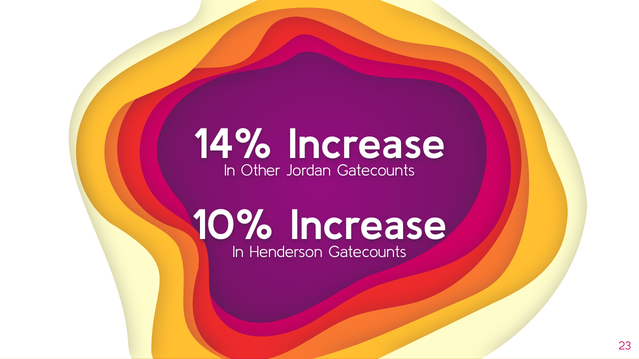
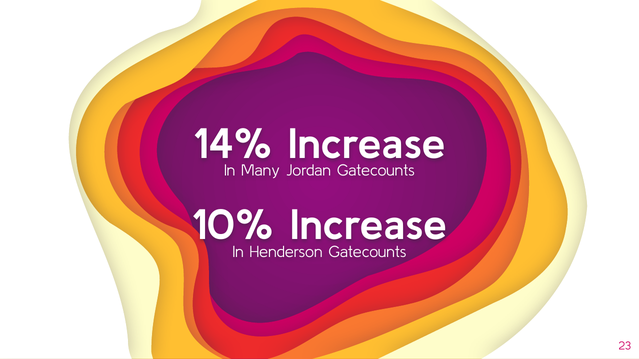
Other: Other -> Many
